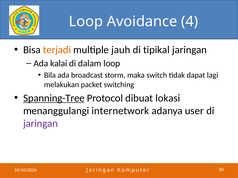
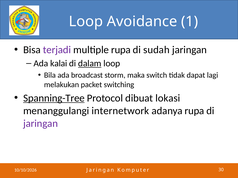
4: 4 -> 1
terjadi colour: orange -> purple
multiple jauh: jauh -> rupa
tipikal: tipikal -> sudah
dalam underline: none -> present
adanya user: user -> rupa
